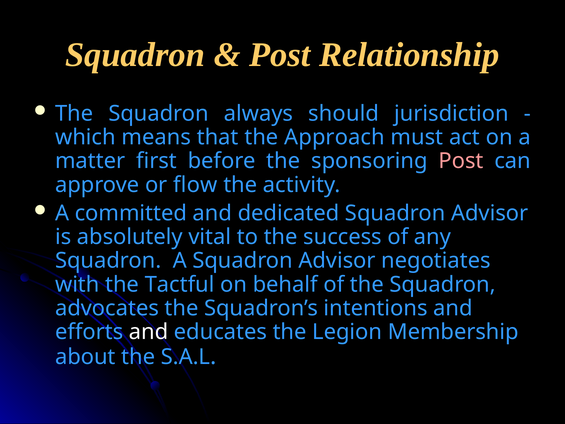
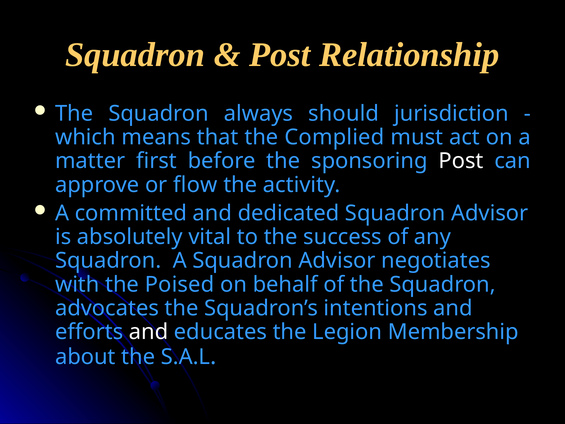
Approach: Approach -> Complied
Post at (461, 161) colour: pink -> white
Tactful: Tactful -> Poised
